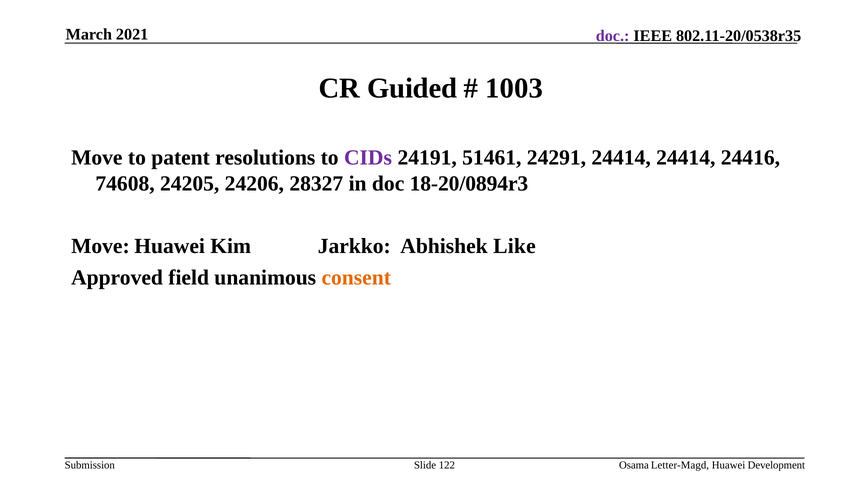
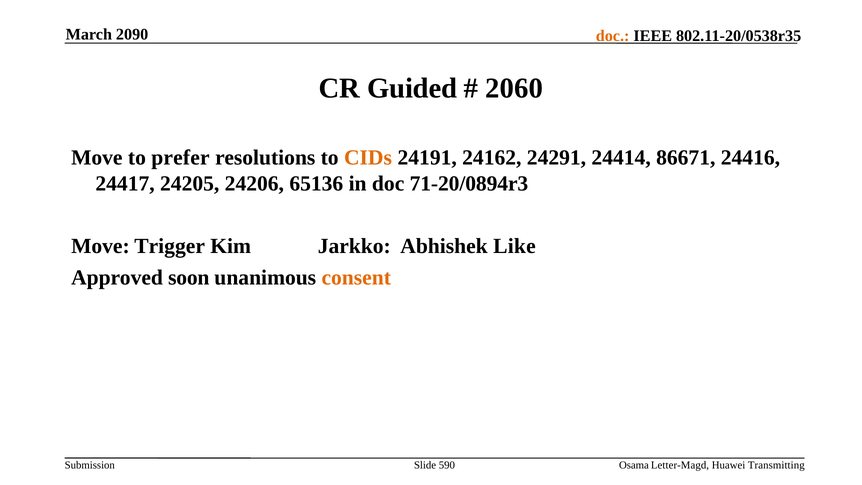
2021: 2021 -> 2090
doc at (613, 36) colour: purple -> orange
1003: 1003 -> 2060
patent: patent -> prefer
CIDs colour: purple -> orange
51461: 51461 -> 24162
24414 24414: 24414 -> 86671
74608: 74608 -> 24417
28327: 28327 -> 65136
18-20/0894r3: 18-20/0894r3 -> 71-20/0894r3
Move Huawei: Huawei -> Trigger
field: field -> soon
122: 122 -> 590
Development: Development -> Transmitting
